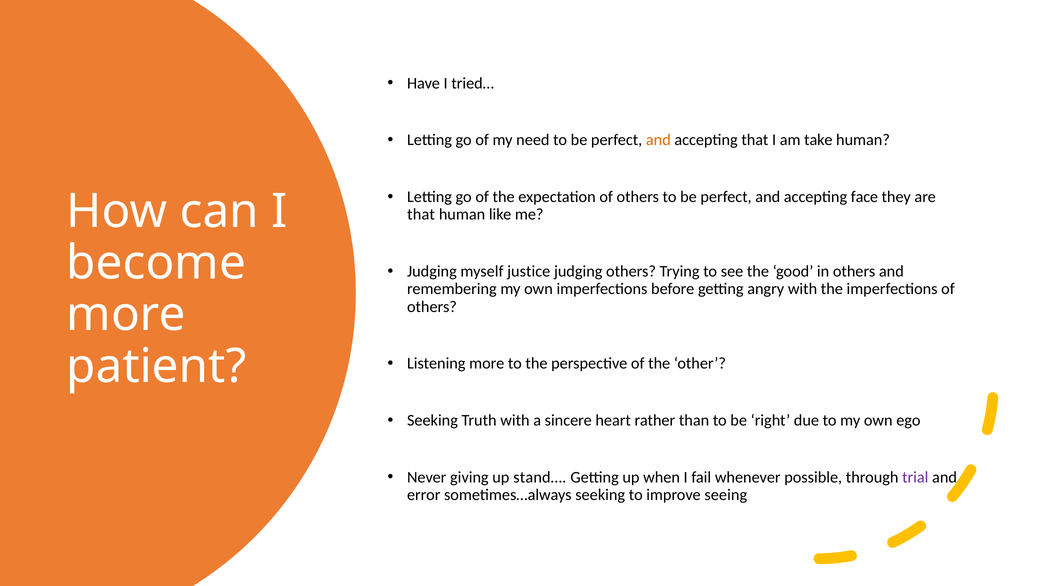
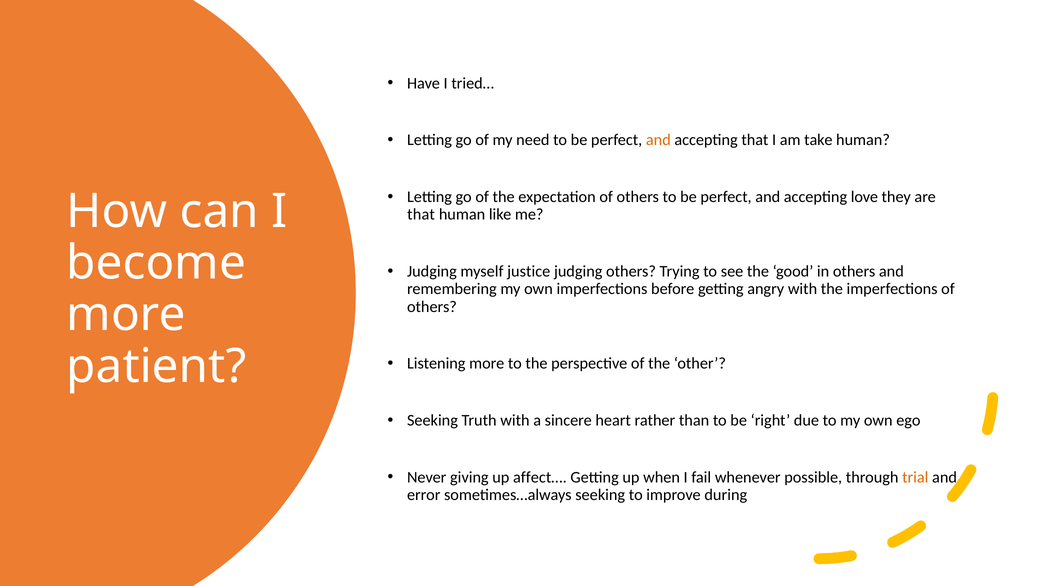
face: face -> love
stand…: stand… -> affect…
trial colour: purple -> orange
seeing: seeing -> during
